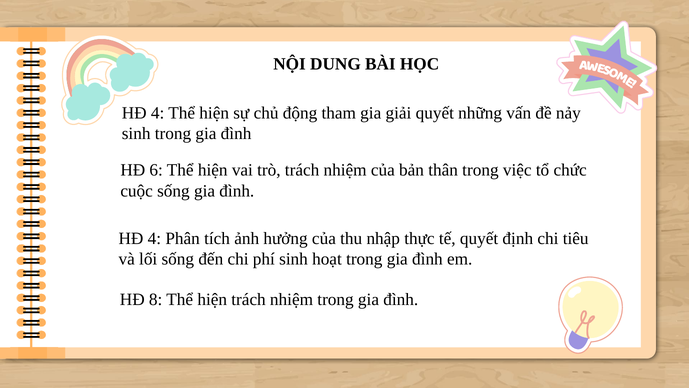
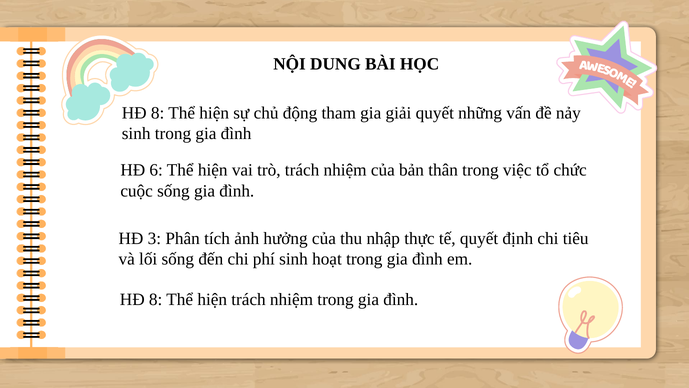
4 at (158, 113): 4 -> 8
4 at (154, 238): 4 -> 3
